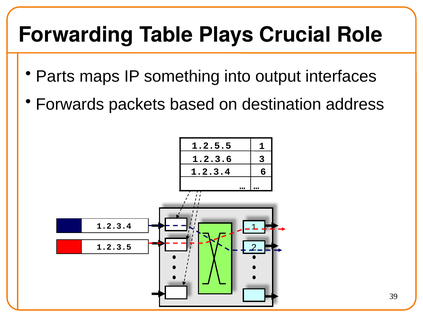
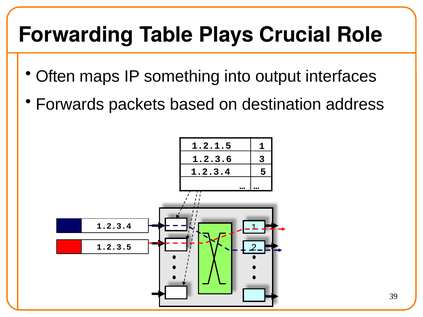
Parts: Parts -> Often
1.2.5.5: 1.2.5.5 -> 1.2.1.5
6: 6 -> 5
